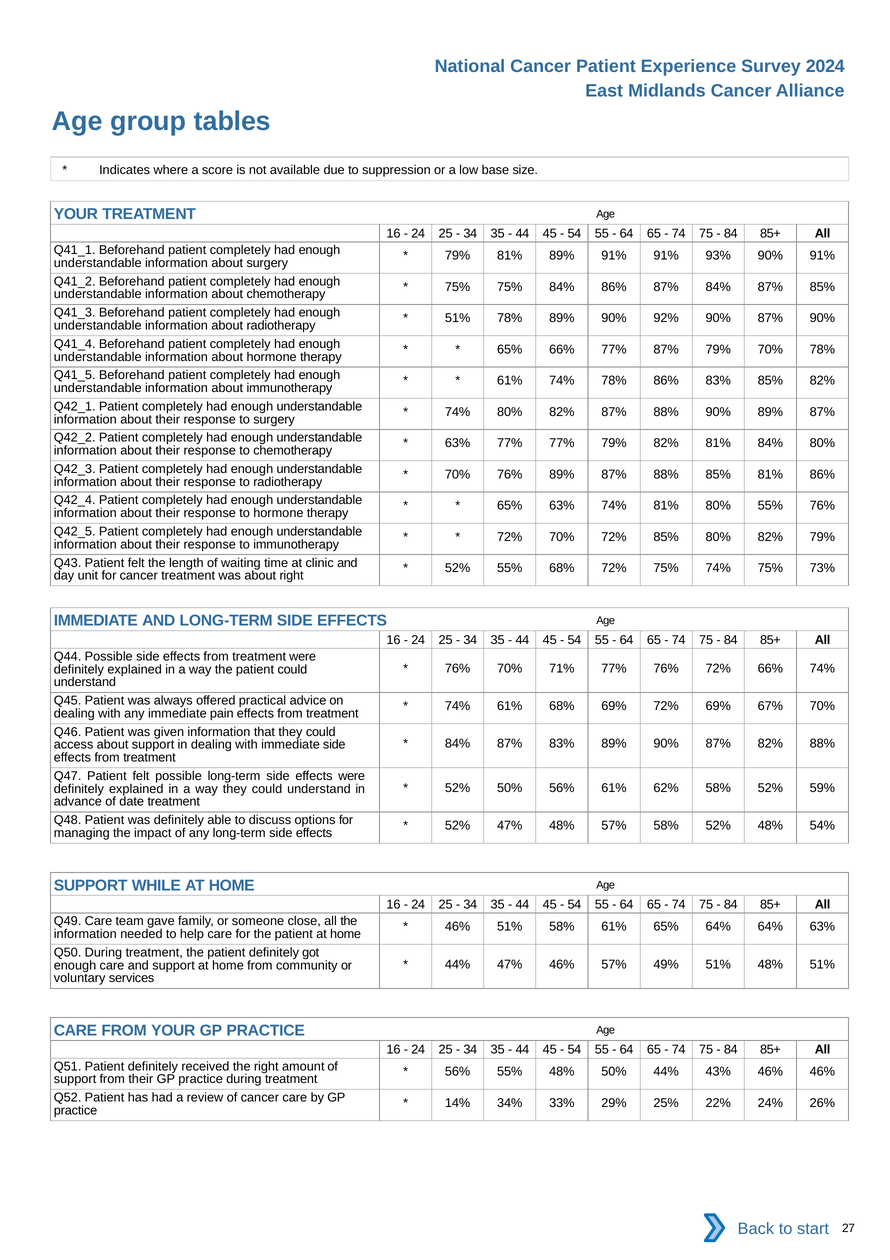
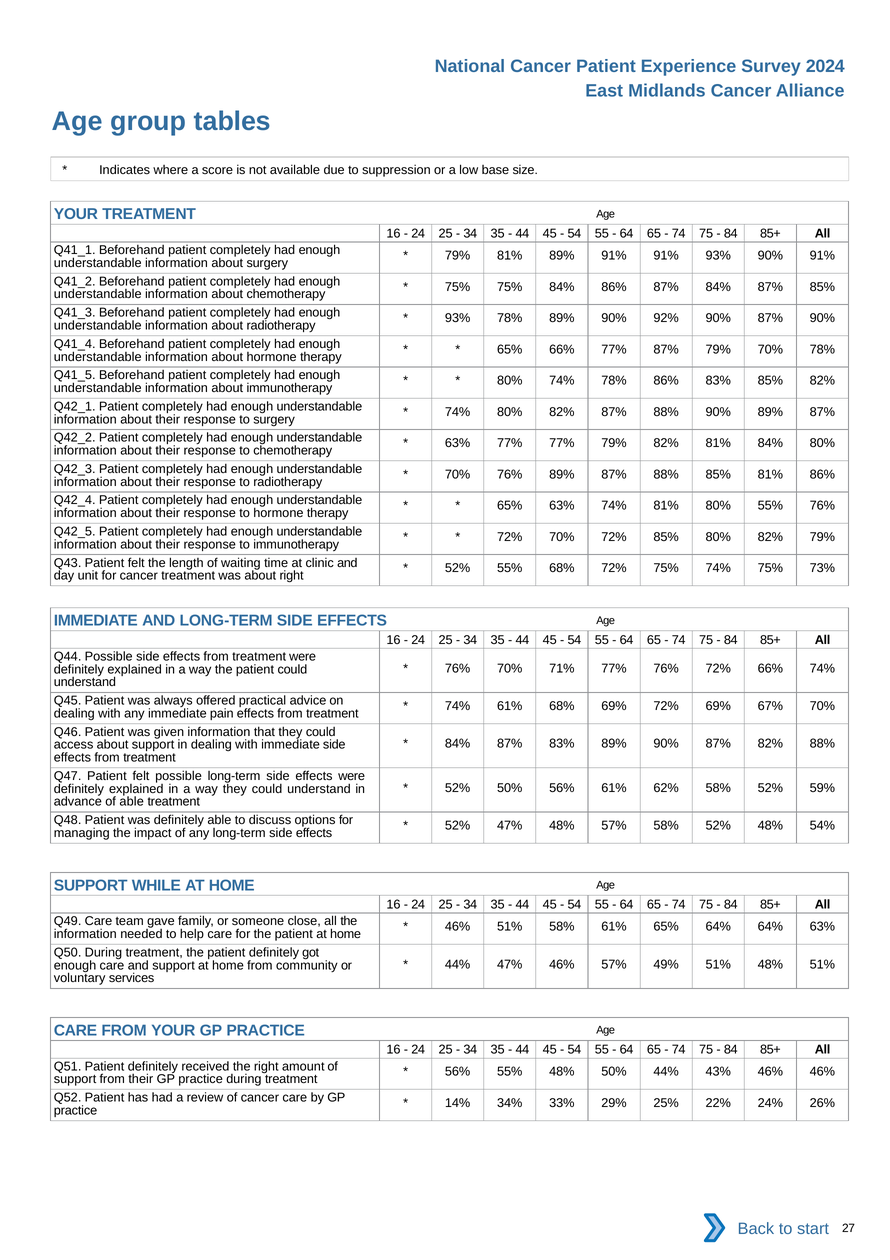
51% at (458, 318): 51% -> 93%
61% at (510, 380): 61% -> 80%
of date: date -> able
